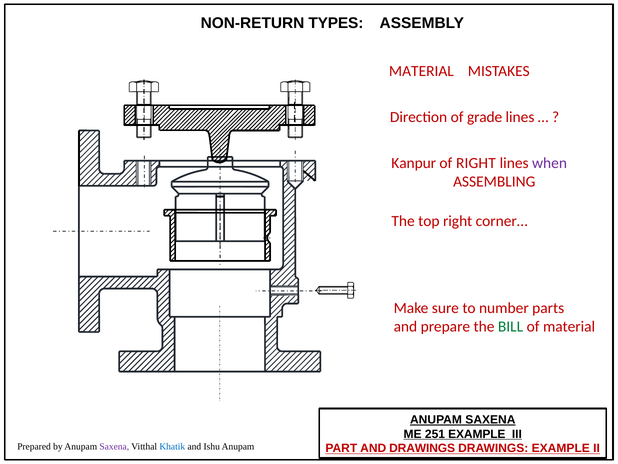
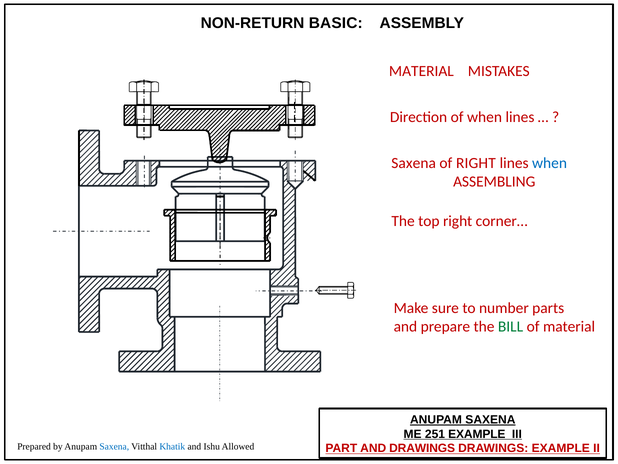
TYPES: TYPES -> BASIC
of grade: grade -> when
Kanpur at (414, 163): Kanpur -> Saxena
when at (550, 163) colour: purple -> blue
Saxena at (114, 446) colour: purple -> blue
Ishu Anupam: Anupam -> Allowed
